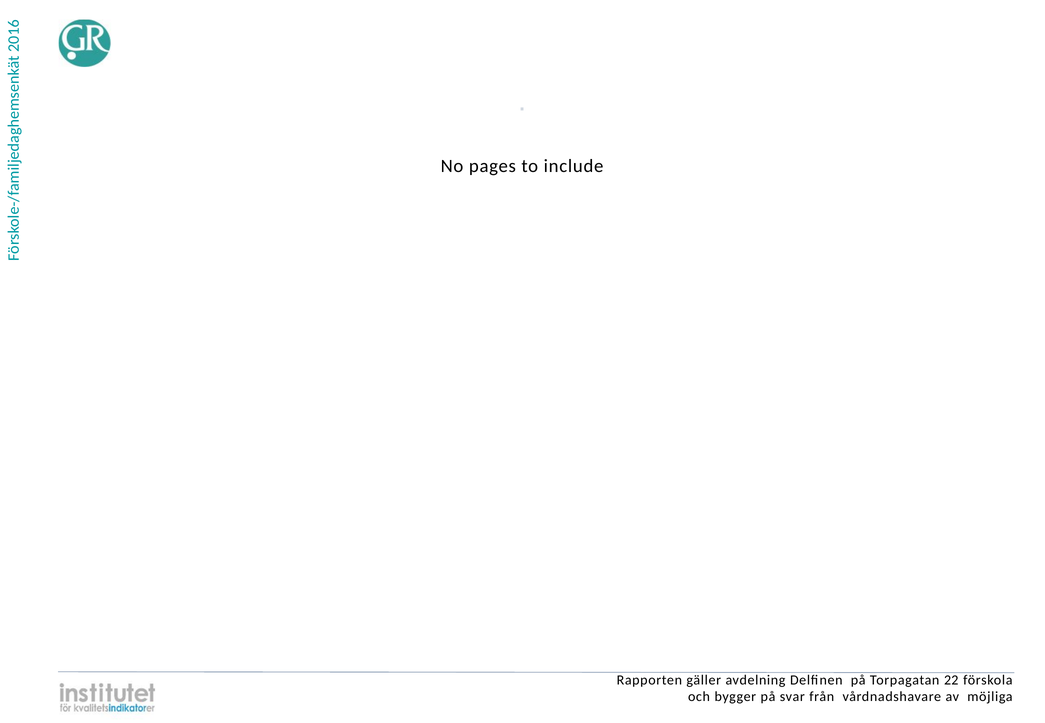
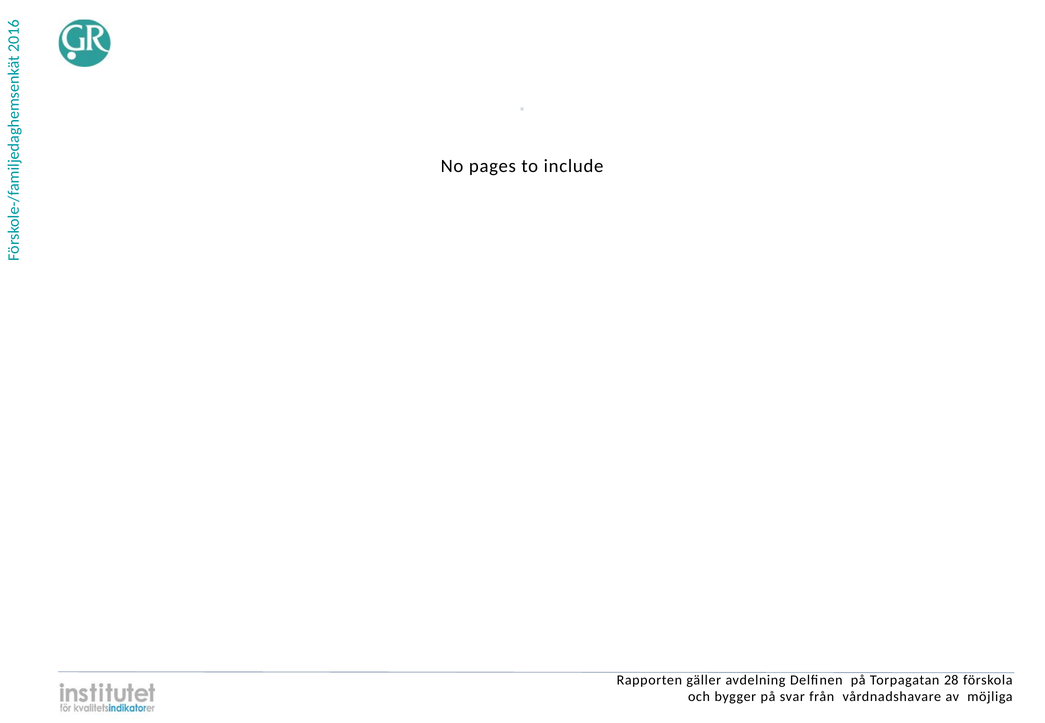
22: 22 -> 28
